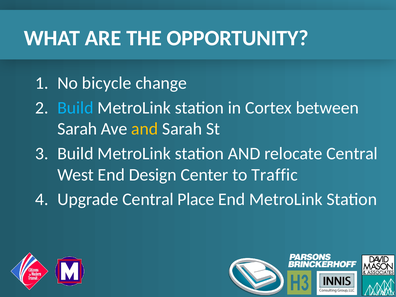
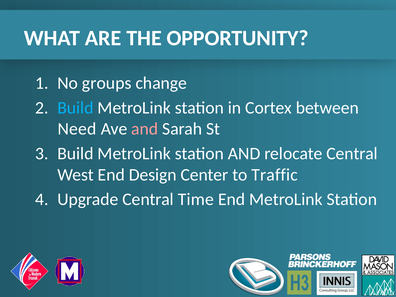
bicycle: bicycle -> groups
Sarah at (77, 129): Sarah -> Need
and at (145, 129) colour: yellow -> pink
Place: Place -> Time
